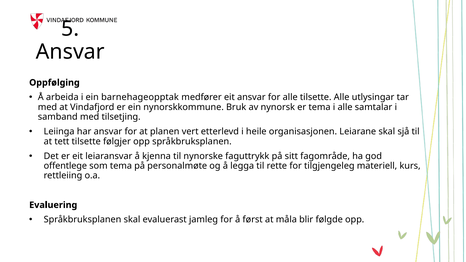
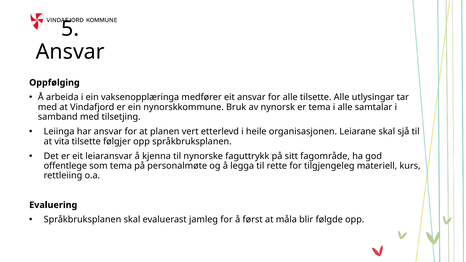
barnehageopptak: barnehageopptak -> vaksenopplæringa
tett: tett -> vita
